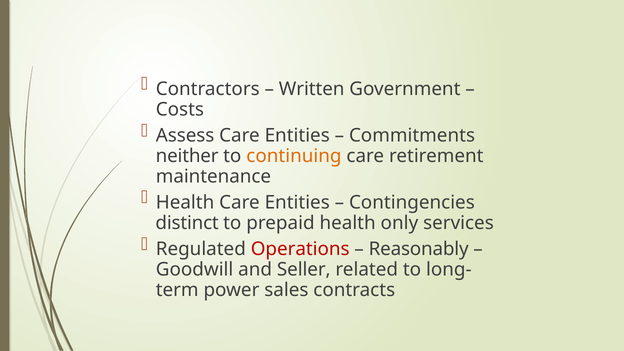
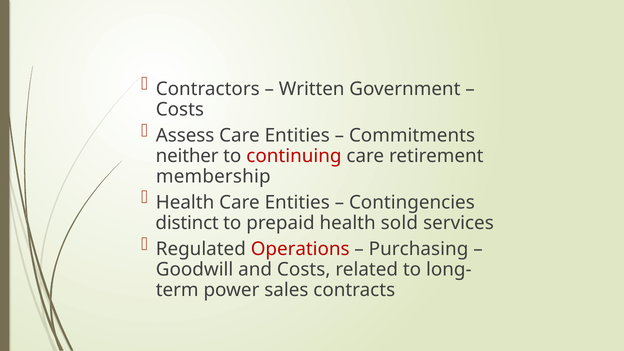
continuing colour: orange -> red
maintenance: maintenance -> membership
only: only -> sold
Reasonably: Reasonably -> Purchasing
and Seller: Seller -> Costs
